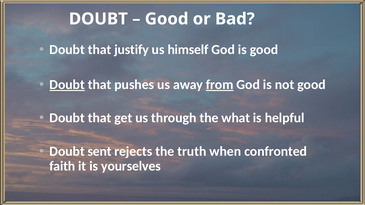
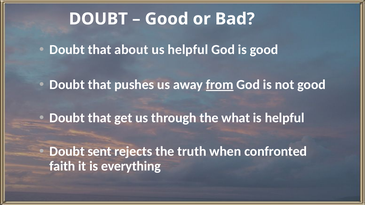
justify: justify -> about
us himself: himself -> helpful
Doubt at (67, 85) underline: present -> none
yourselves: yourselves -> everything
